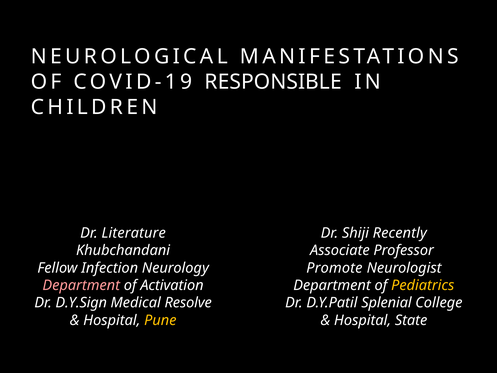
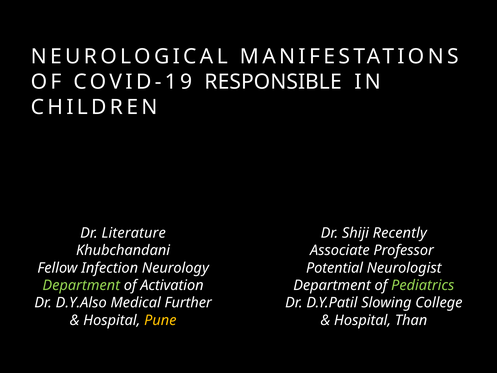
Promote: Promote -> Potential
Department at (81, 285) colour: pink -> light green
Pediatrics colour: yellow -> light green
D.Y.Sign: D.Y.Sign -> D.Y.Also
Resolve: Resolve -> Further
Splenial: Splenial -> Slowing
State: State -> Than
